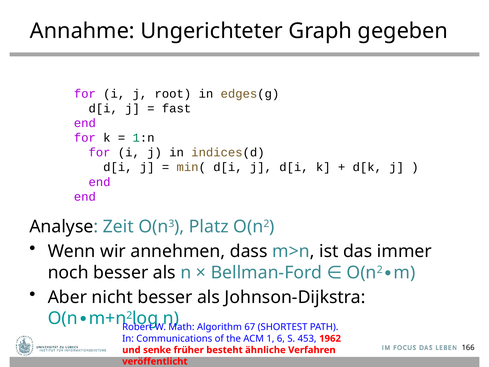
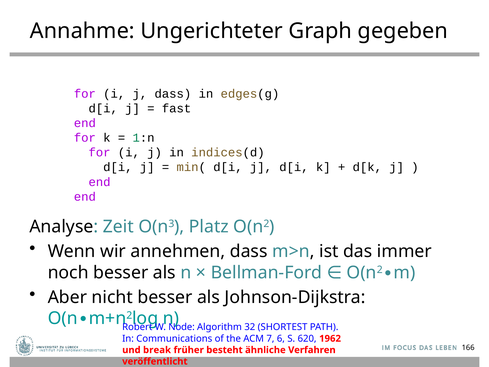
j root: root -> dass
Math: Math -> Node
67: 67 -> 32
1: 1 -> 7
453: 453 -> 620
senke: senke -> break
